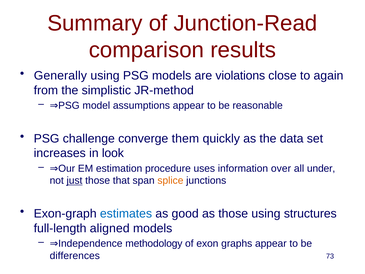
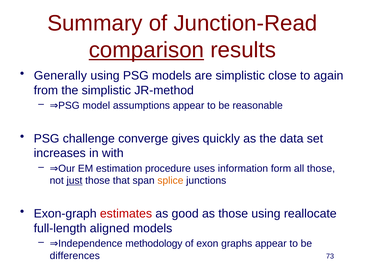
comparison underline: none -> present
are violations: violations -> simplistic
them: them -> gives
look: look -> with
over: over -> form
all under: under -> those
estimates colour: blue -> red
structures: structures -> reallocate
